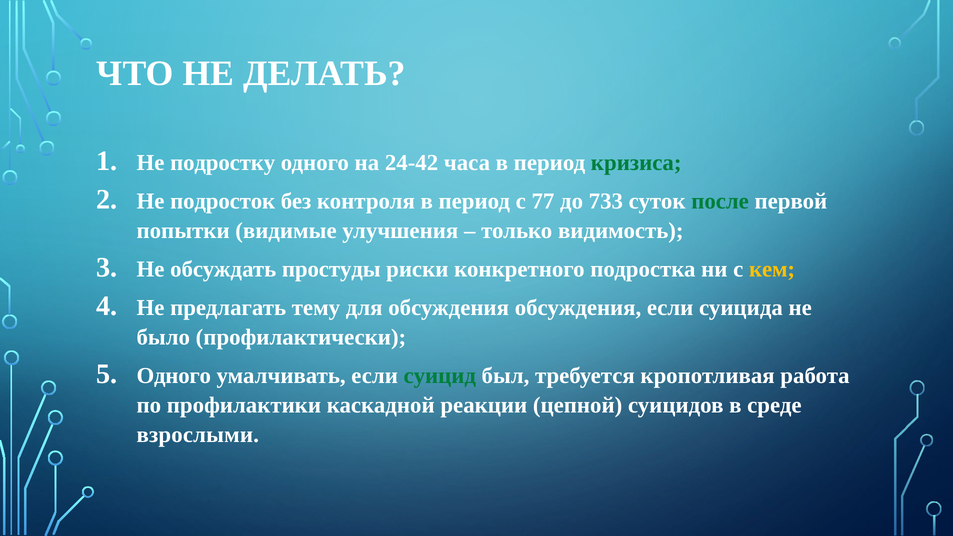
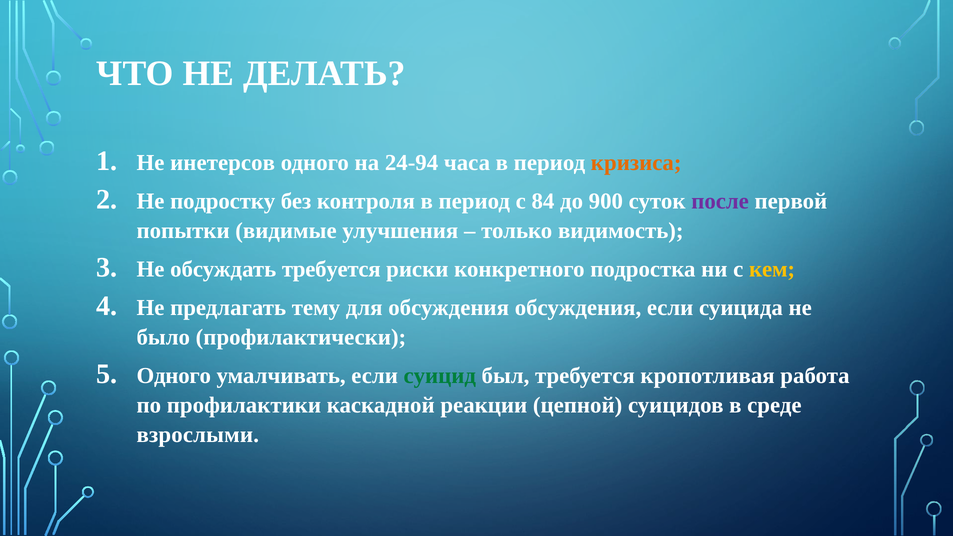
подростку: подростку -> инетерсов
24-42: 24-42 -> 24-94
кризиса colour: green -> orange
подросток: подросток -> подростку
77: 77 -> 84
733: 733 -> 900
после colour: green -> purple
обсуждать простуды: простуды -> требуется
